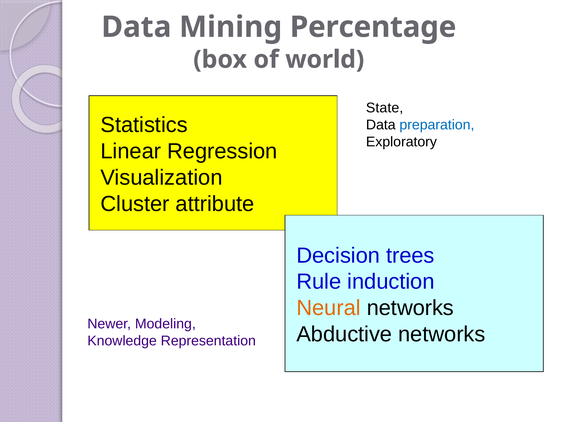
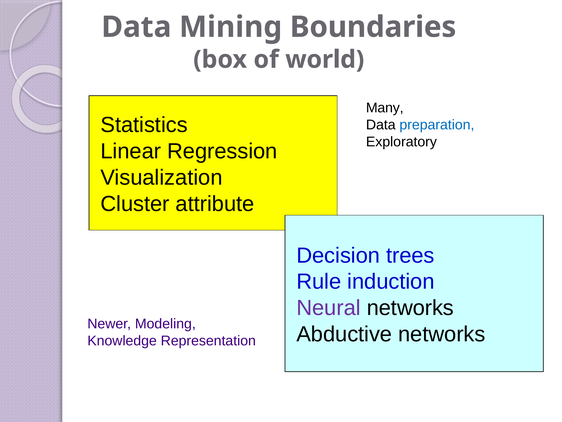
Percentage: Percentage -> Boundaries
State: State -> Many
Neural colour: orange -> purple
